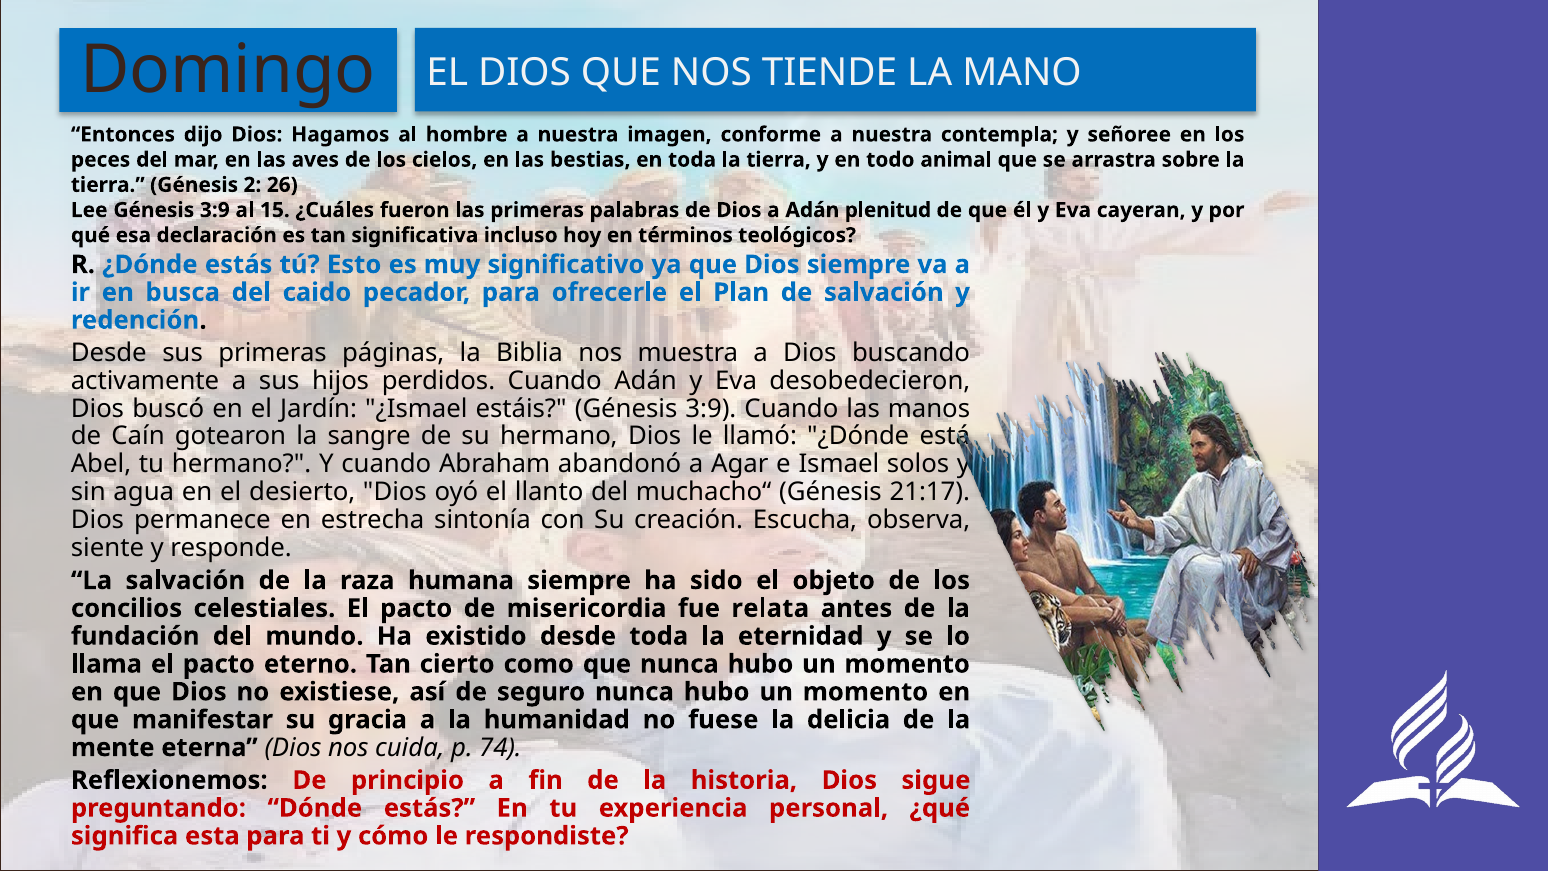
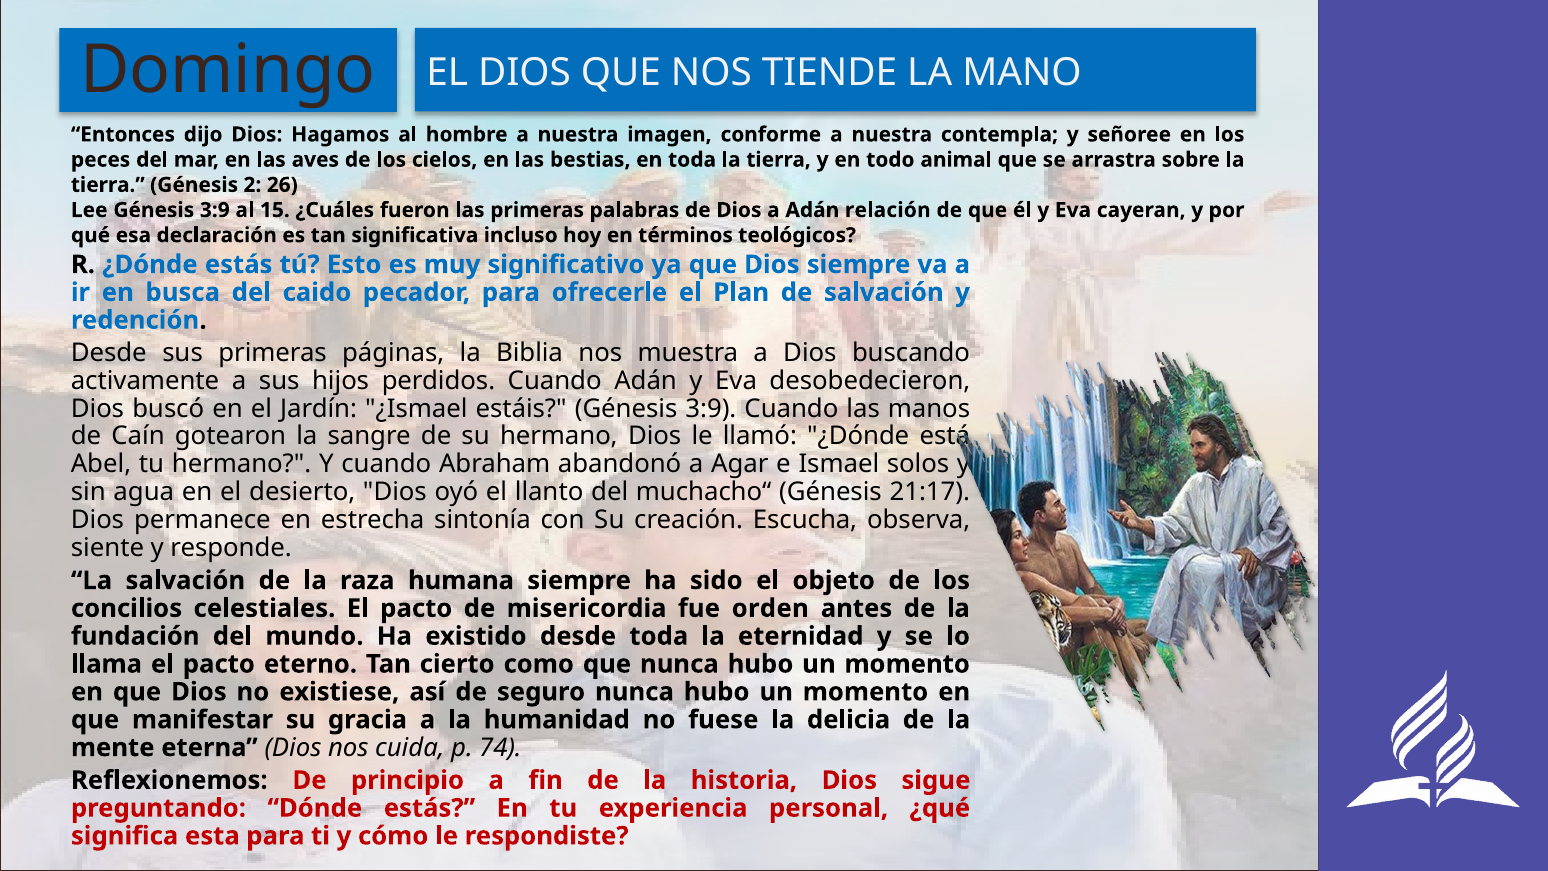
plenitud: plenitud -> relación
relata: relata -> orden
